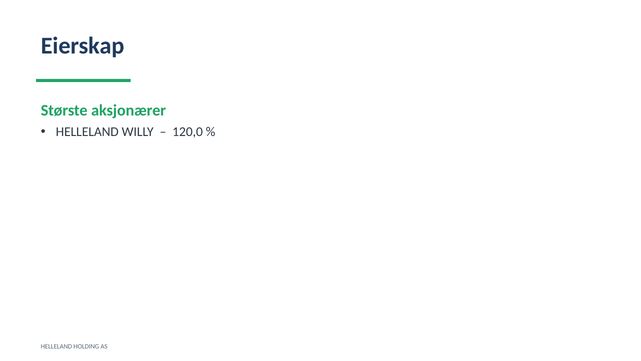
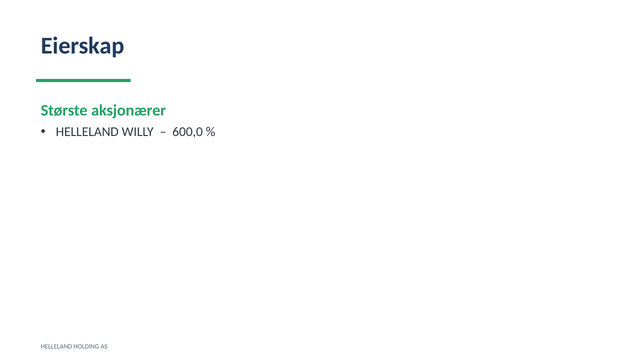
120,0: 120,0 -> 600,0
